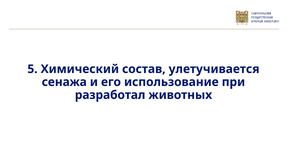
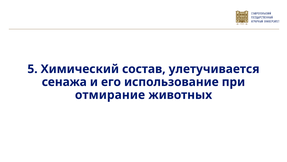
разработал: разработал -> отмирание
